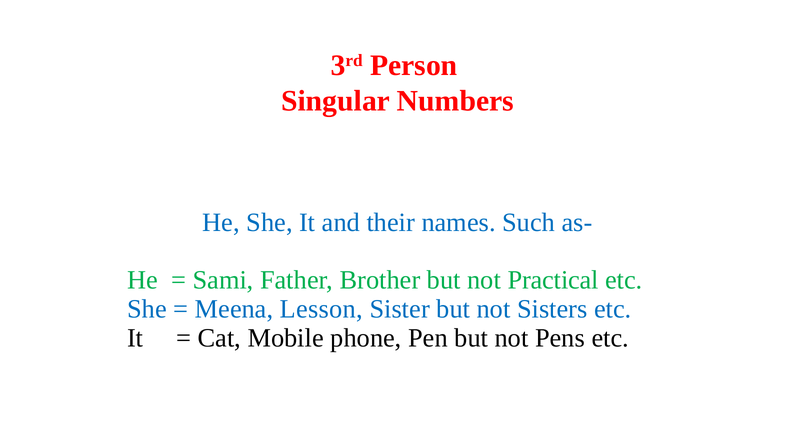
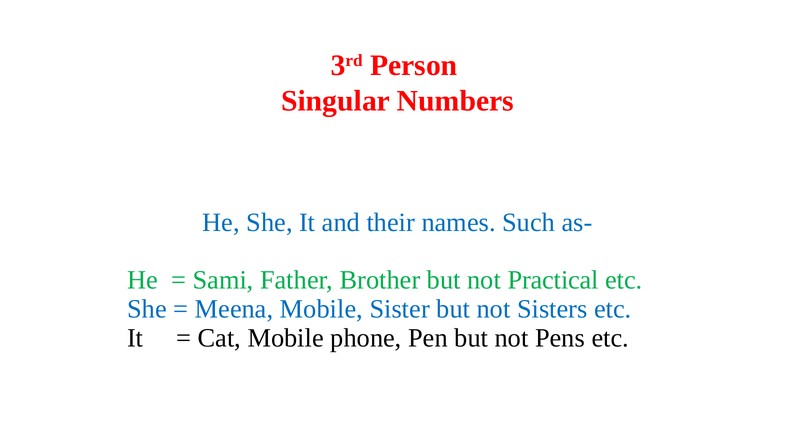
Meena Lesson: Lesson -> Mobile
